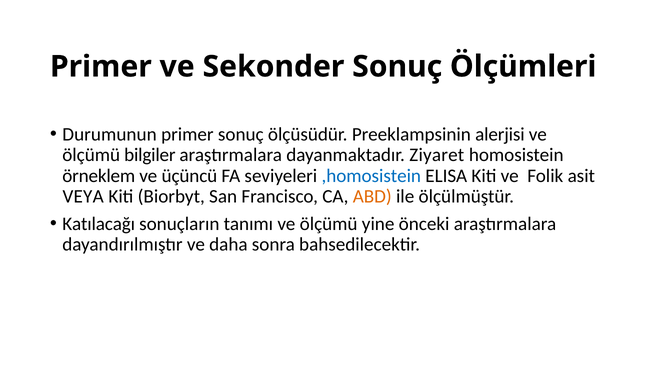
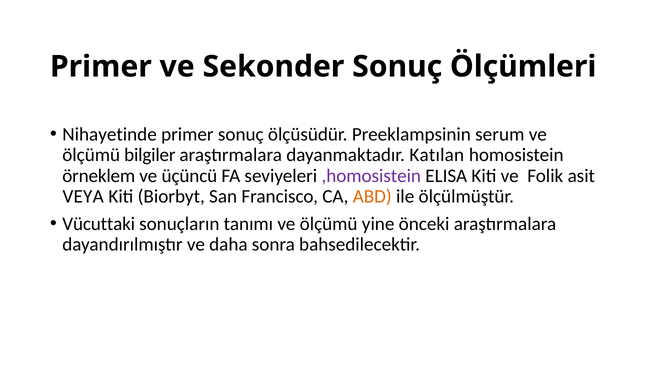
Durumunun: Durumunun -> Nihayetinde
alerjisi: alerjisi -> serum
Ziyaret: Ziyaret -> Katılan
,homosistein colour: blue -> purple
Katılacağı: Katılacağı -> Vücuttaki
